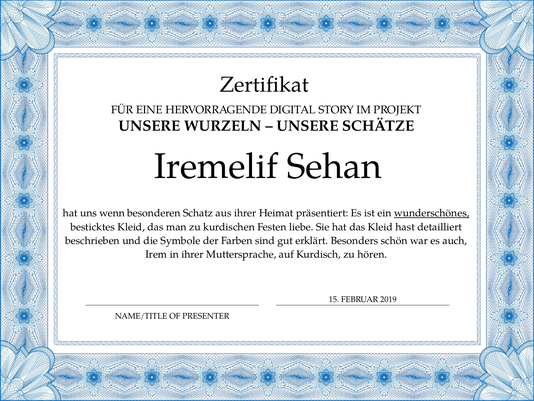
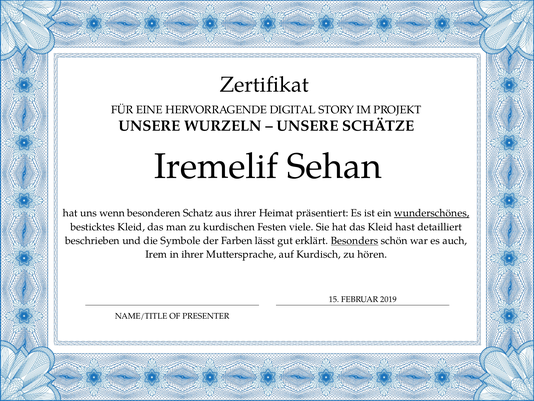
liebe: liebe -> viele
sind: sind -> lässt
Besonders underline: none -> present
